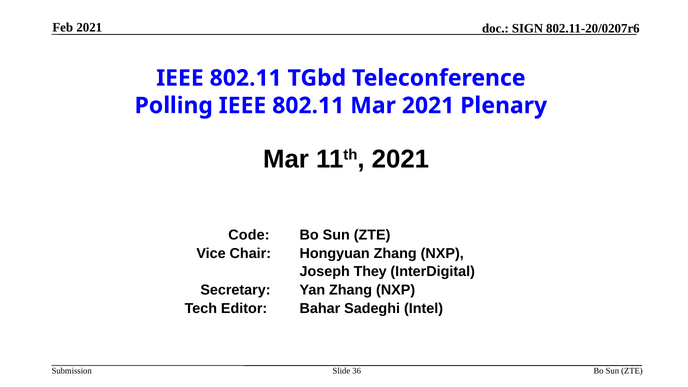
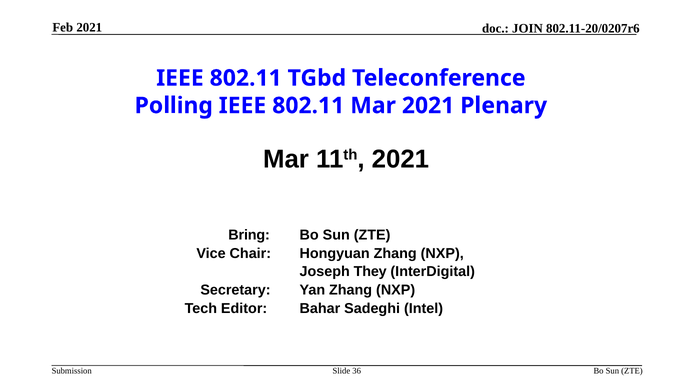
SIGN: SIGN -> JOIN
Code: Code -> Bring
